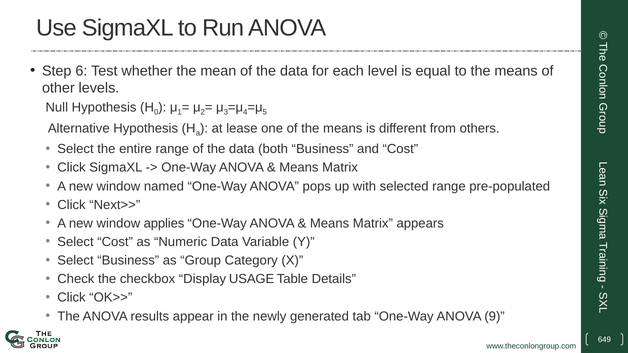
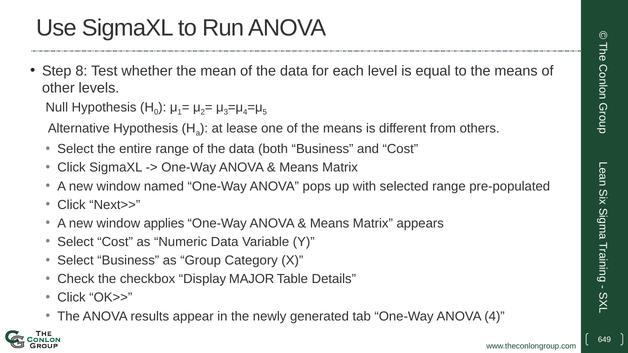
6: 6 -> 8
USAGE: USAGE -> MAJOR
ANOVA 9: 9 -> 4
